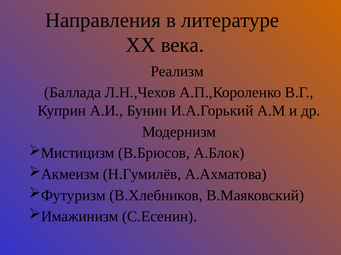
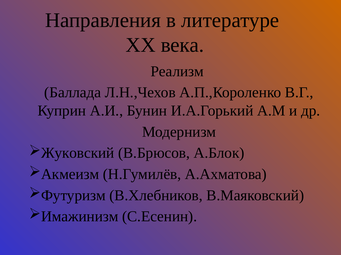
Мистицизм: Мистицизм -> Жуковский
